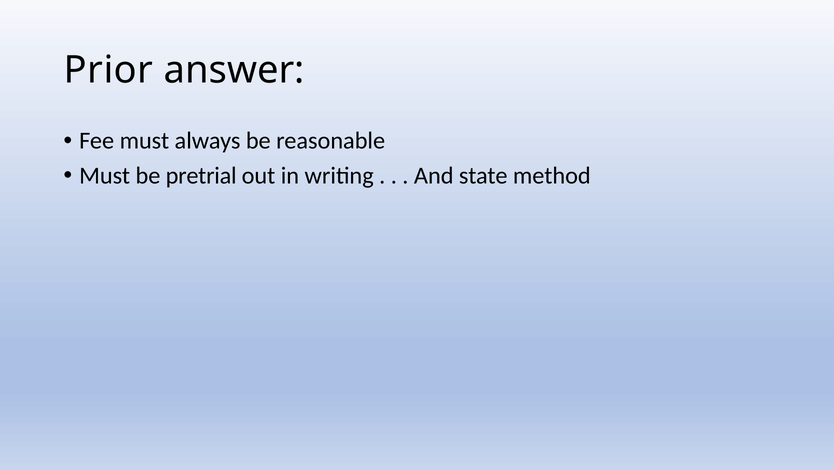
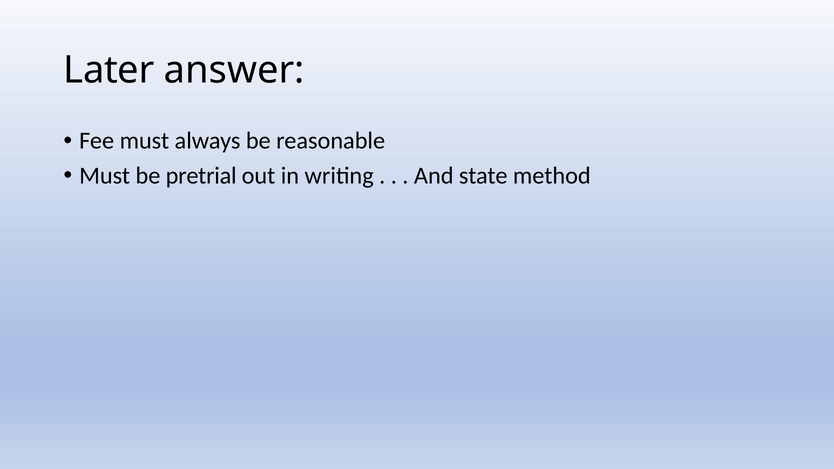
Prior: Prior -> Later
